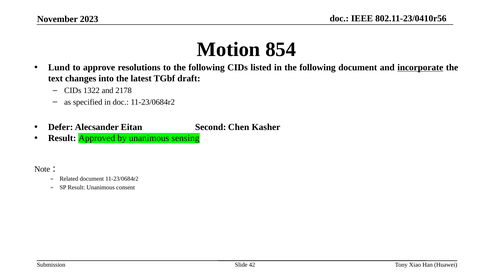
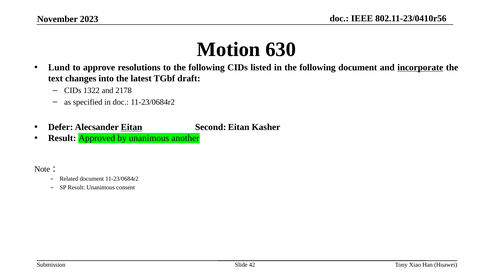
854: 854 -> 630
Eitan at (132, 127) underline: none -> present
Second Chen: Chen -> Eitan
sensing: sensing -> another
